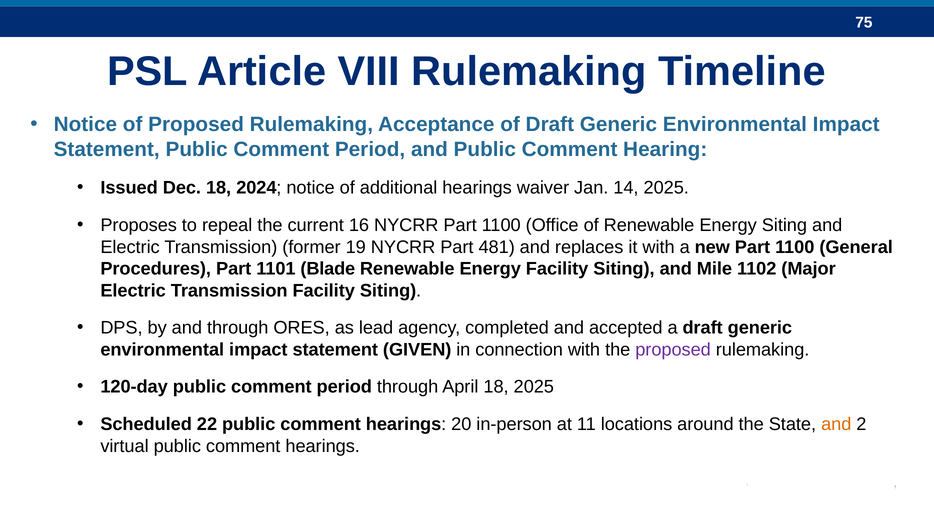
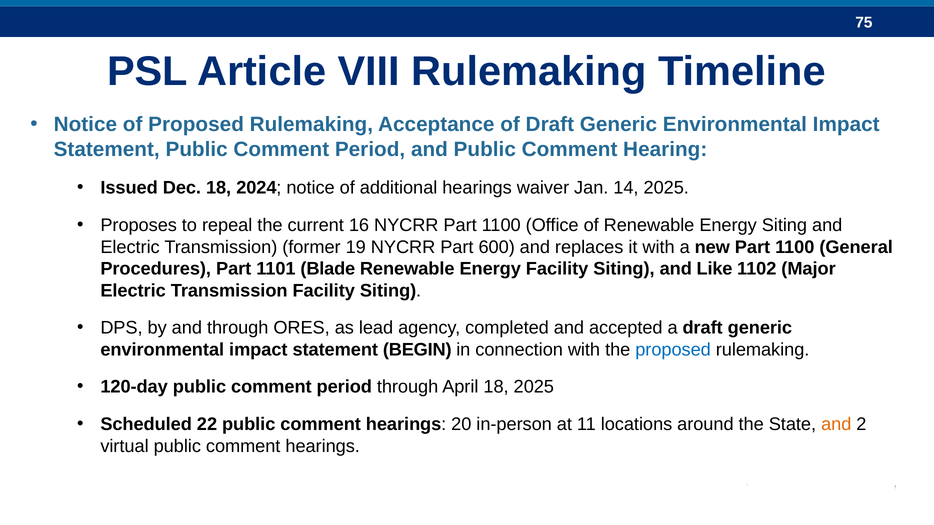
481: 481 -> 600
Mile: Mile -> Like
GIVEN: GIVEN -> BEGIN
proposed at (673, 350) colour: purple -> blue
